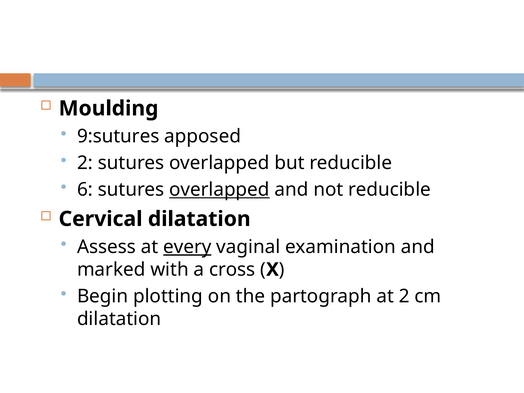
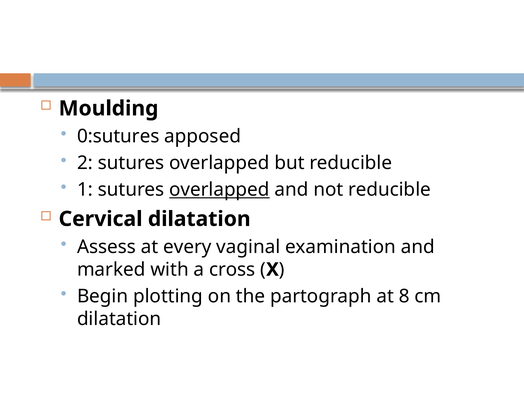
9:sutures: 9:sutures -> 0:sutures
6: 6 -> 1
every underline: present -> none
at 2: 2 -> 8
